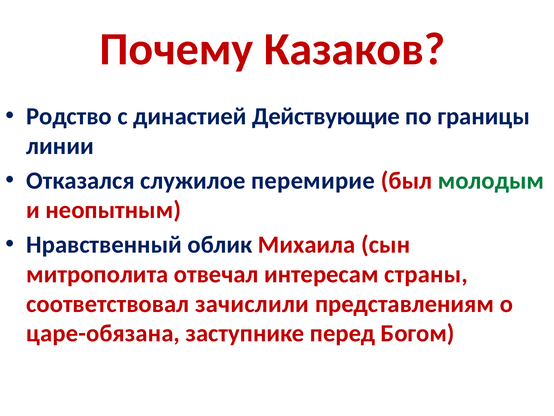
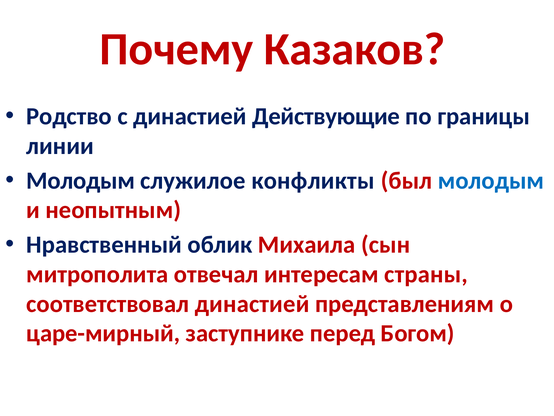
Отказался at (80, 180): Отказался -> Молодым
перемирие: перемирие -> конфликты
молодым at (491, 180) colour: green -> blue
соответствовал зачислили: зачислили -> династией
царе-обязана: царе-обязана -> царе-мирный
